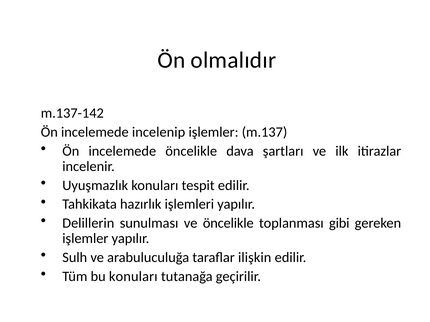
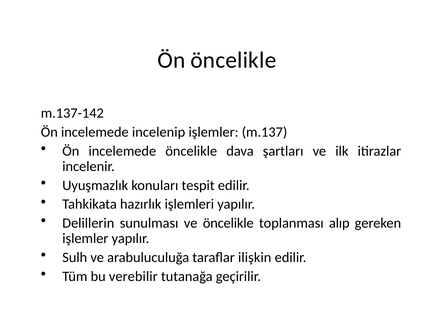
Ön olmalıdır: olmalıdır -> öncelikle
gibi: gibi -> alıp
bu konuları: konuları -> verebilir
